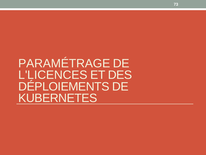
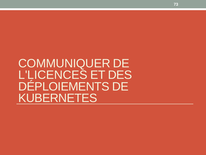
PARAMÉTRAGE: PARAMÉTRAGE -> COMMUNIQUER
